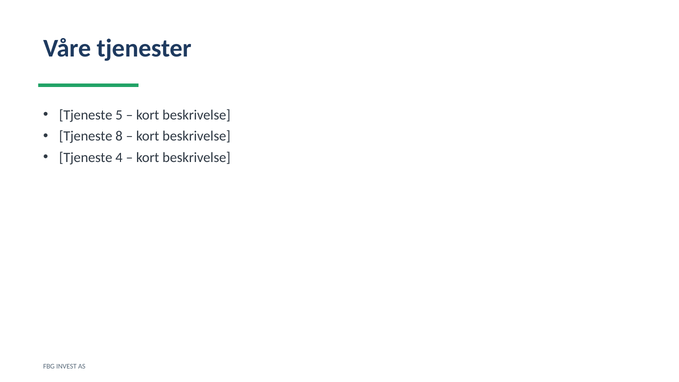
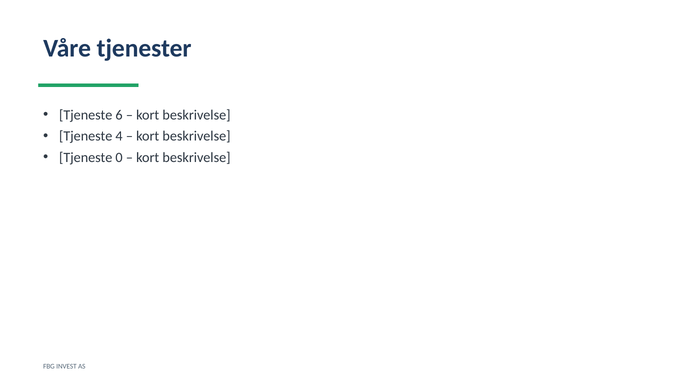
5: 5 -> 6
8: 8 -> 4
4: 4 -> 0
